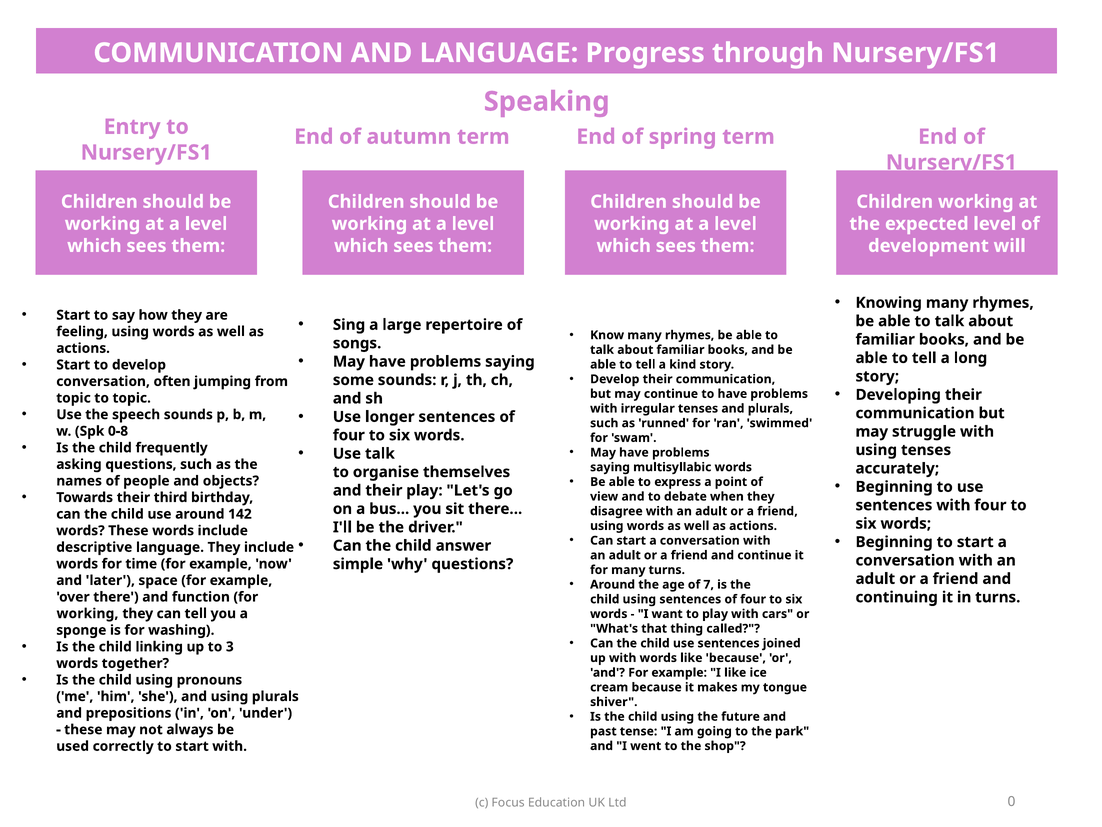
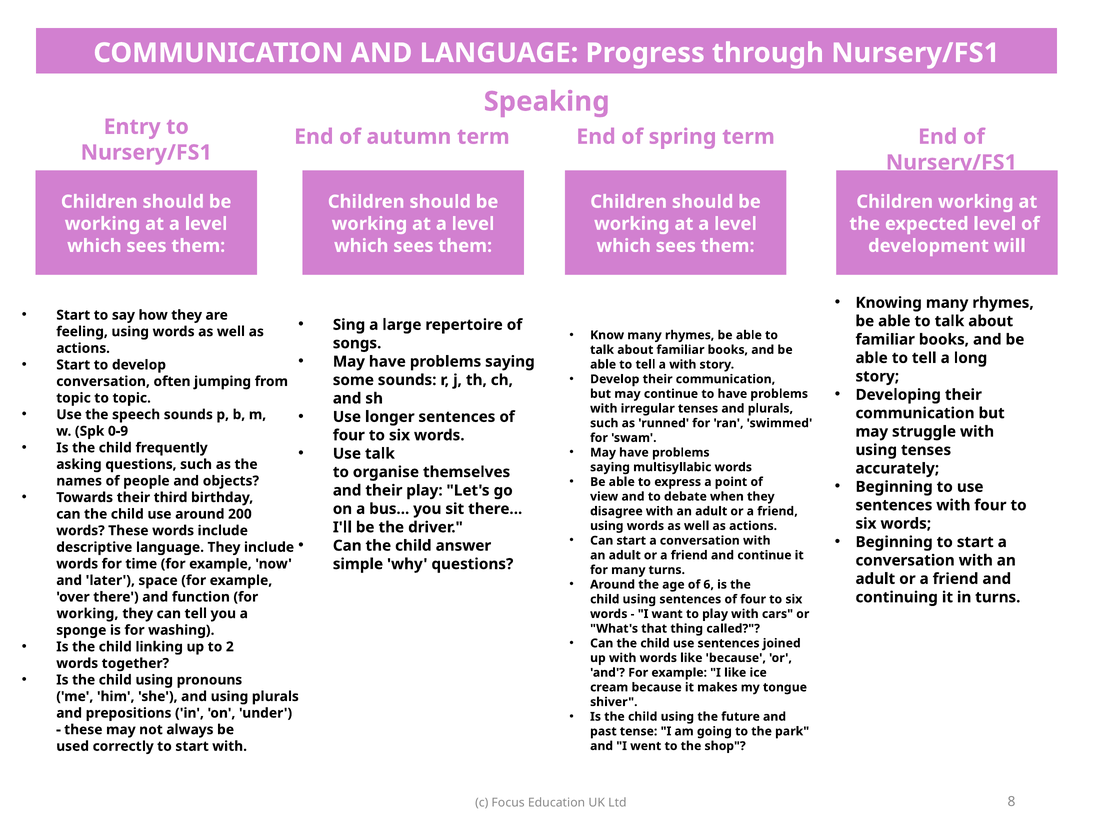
a kind: kind -> with
0-8: 0-8 -> 0-9
142: 142 -> 200
7: 7 -> 6
3: 3 -> 2
0: 0 -> 8
